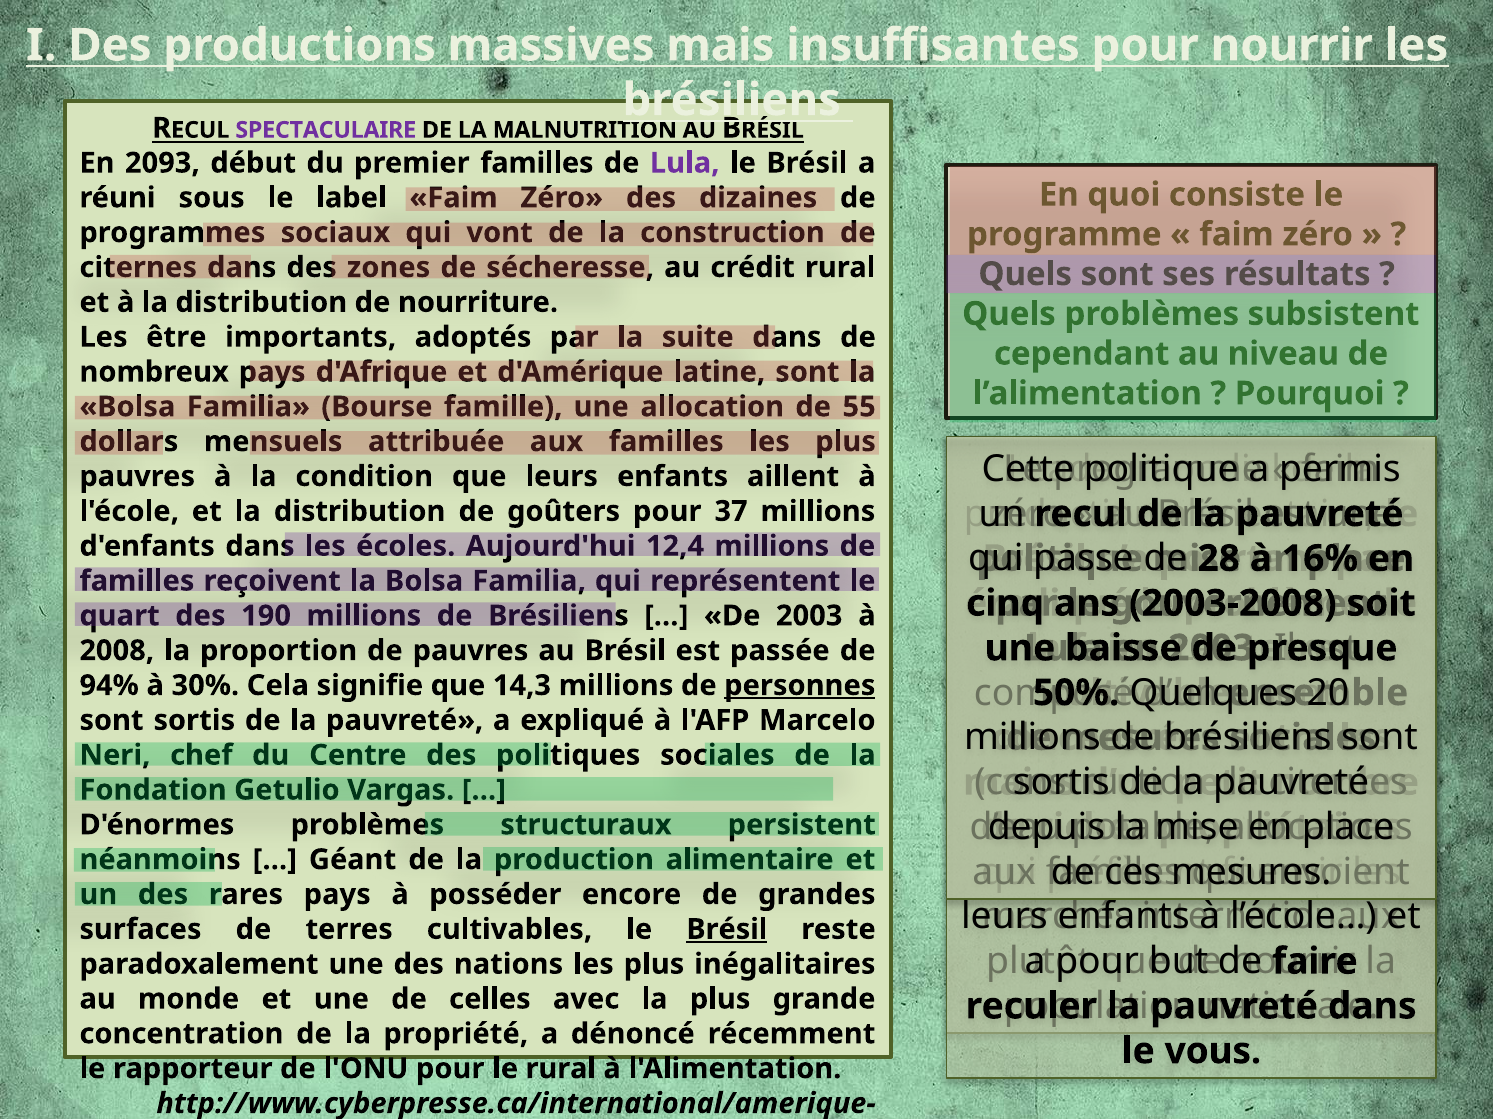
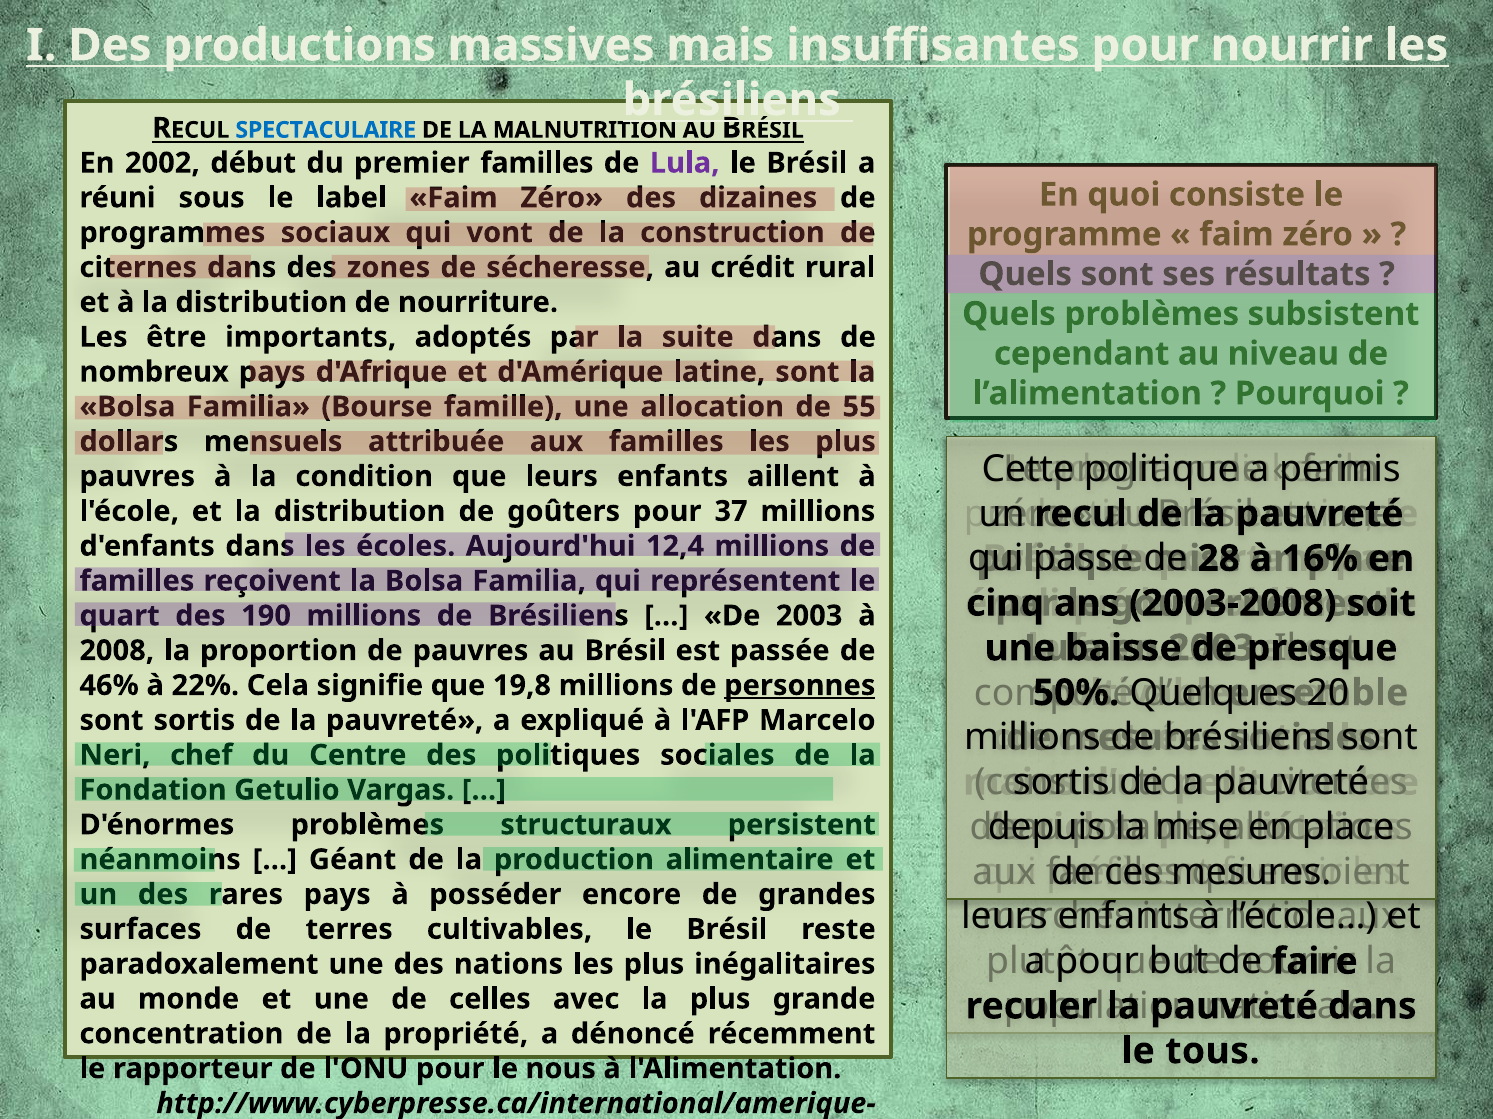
SPECTACULAIRE colour: purple -> blue
2093: 2093 -> 2002
94%: 94% -> 46%
30%: 30% -> 22%
14,3: 14,3 -> 19,8
Brésil at (727, 930) underline: present -> none
vous: vous -> tous
le rural: rural -> nous
